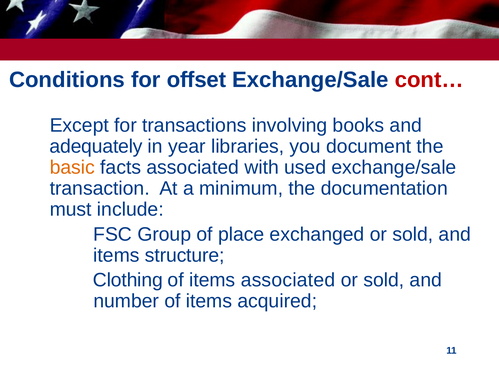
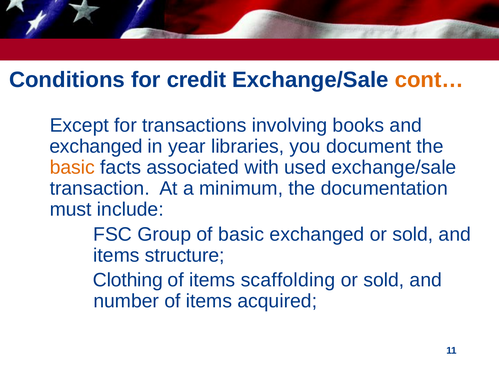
offset: offset -> credit
cont… colour: red -> orange
adequately at (96, 146): adequately -> exchanged
of place: place -> basic
items associated: associated -> scaffolding
